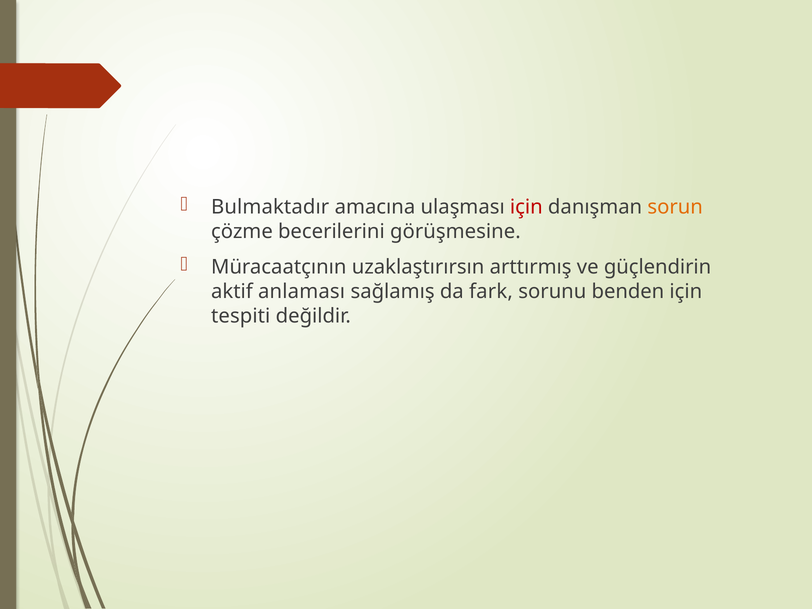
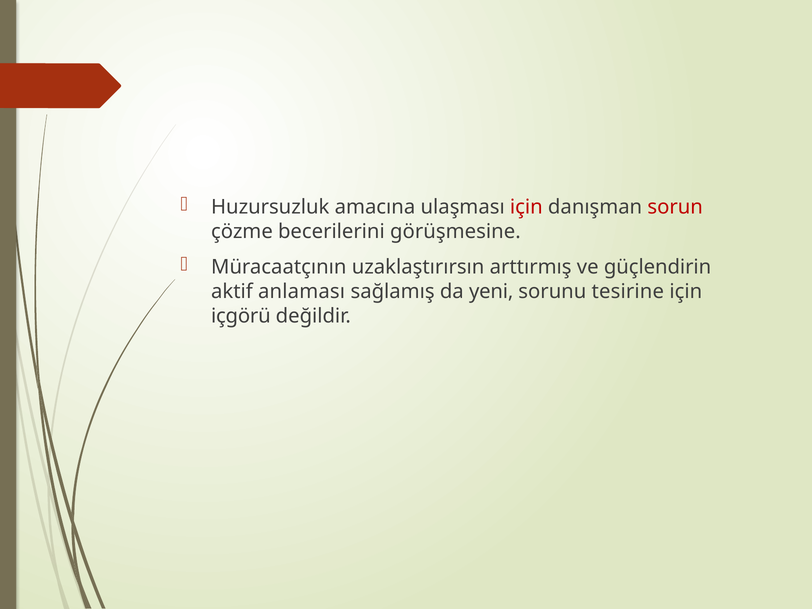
Bulmaktadır: Bulmaktadır -> Huzursuzluk
sorun colour: orange -> red
fark: fark -> yeni
benden: benden -> tesirine
tespiti: tespiti -> içgörü
